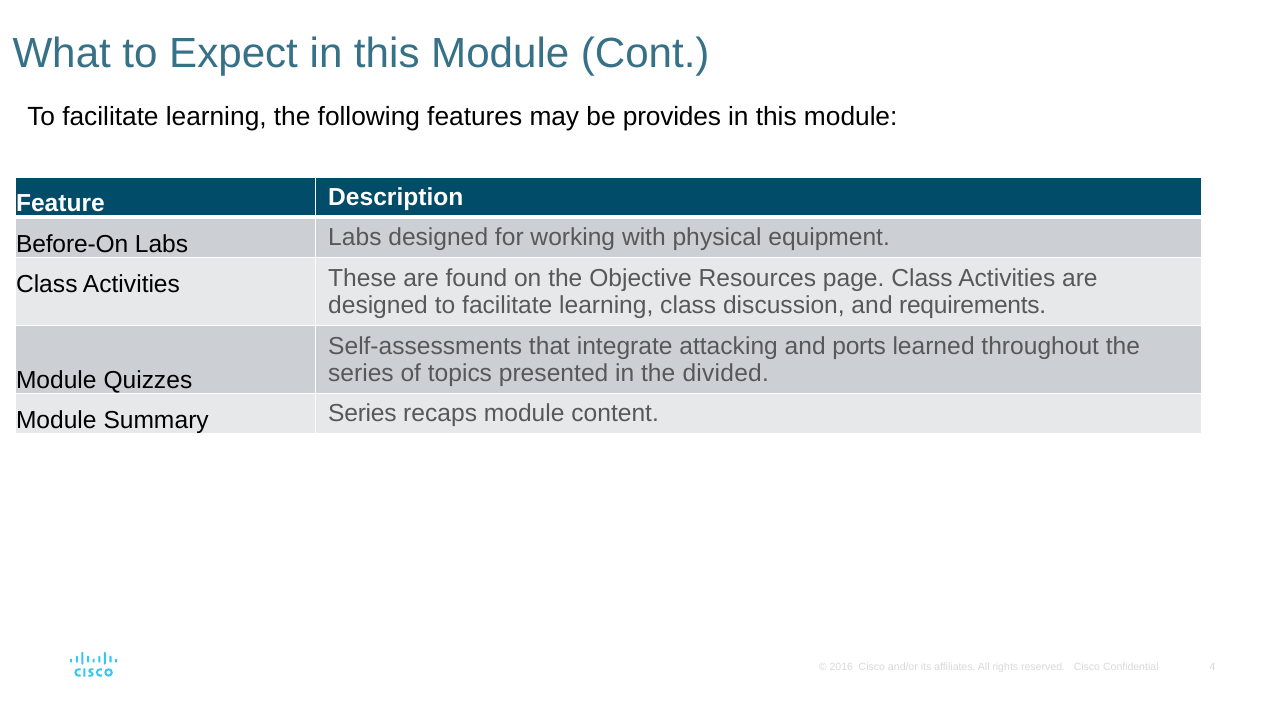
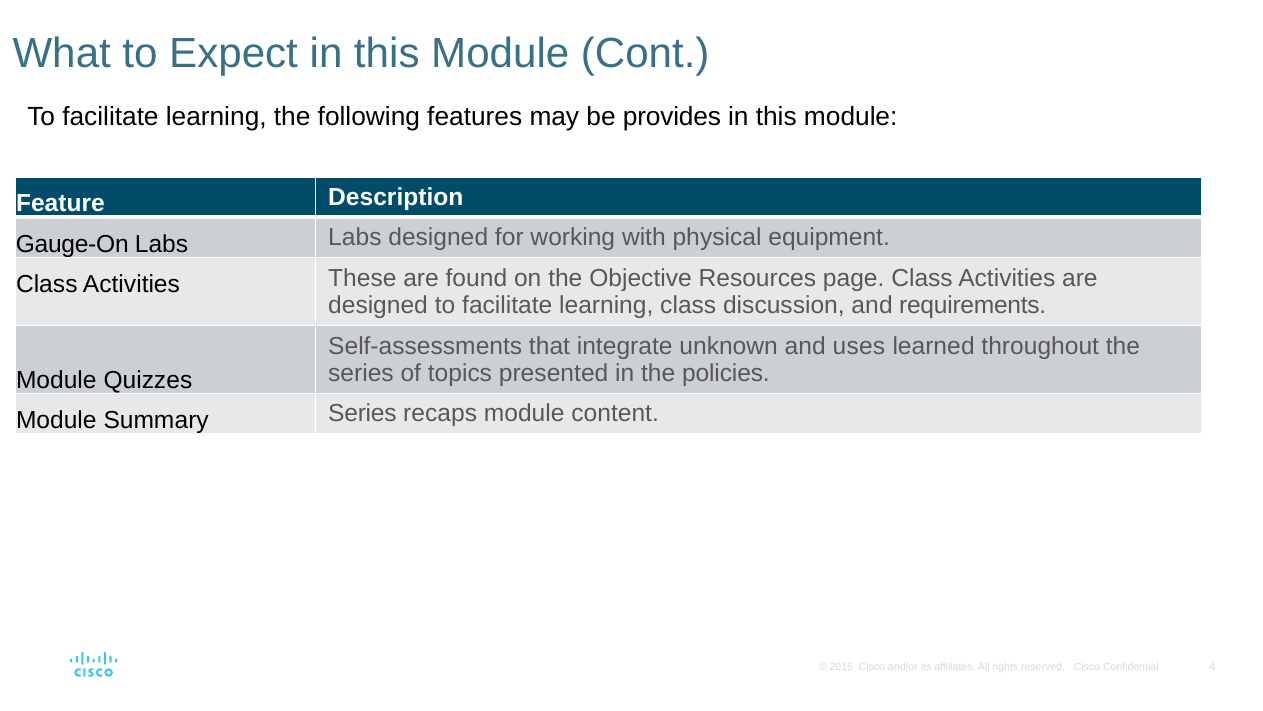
Before-On: Before-On -> Gauge-On
attacking: attacking -> unknown
ports: ports -> uses
divided: divided -> policies
